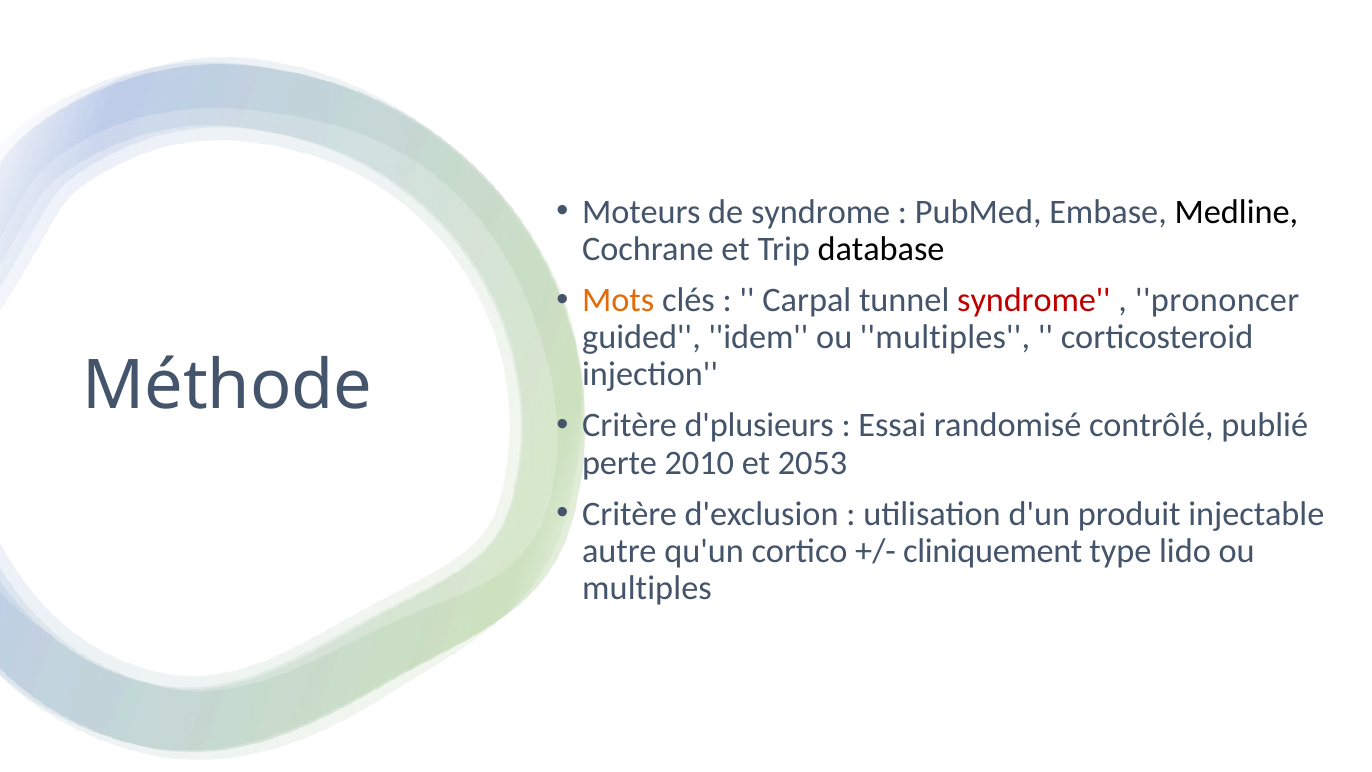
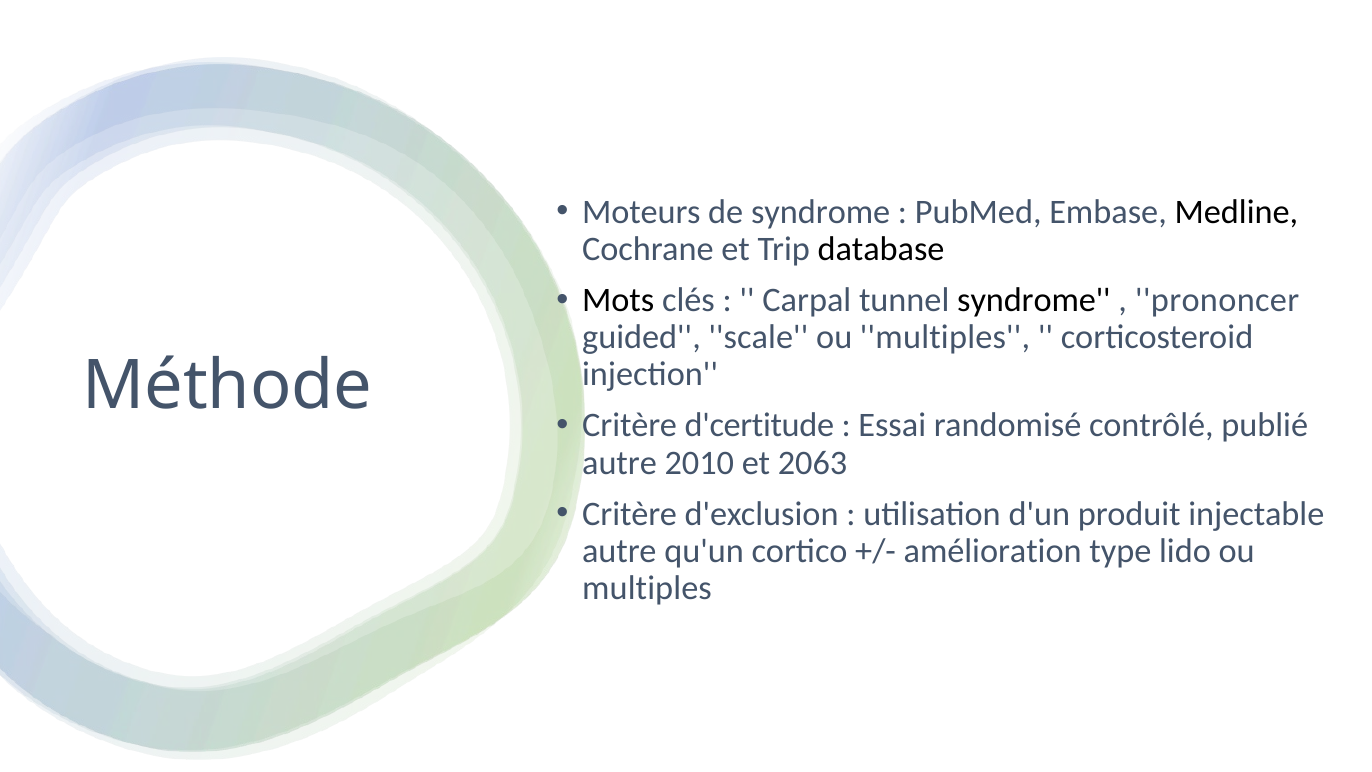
Mots colour: orange -> black
syndrome at (1034, 300) colour: red -> black
idem: idem -> scale
d'plusieurs: d'plusieurs -> d'certitude
perte at (620, 463): perte -> autre
2053: 2053 -> 2063
cliniquement: cliniquement -> amélioration
